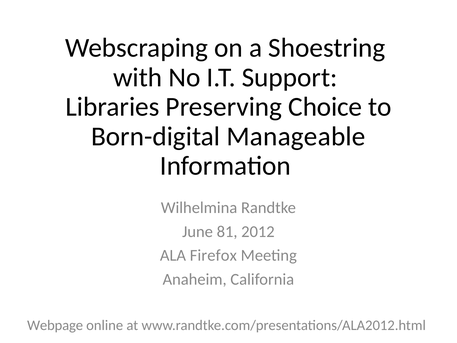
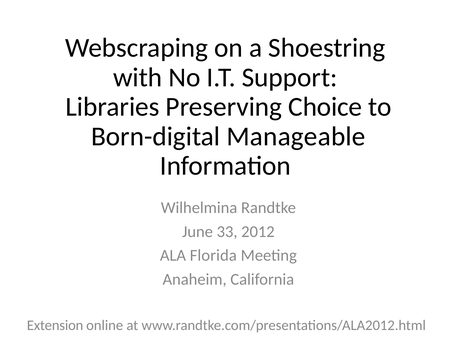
81: 81 -> 33
Firefox: Firefox -> Florida
Webpage: Webpage -> Extension
